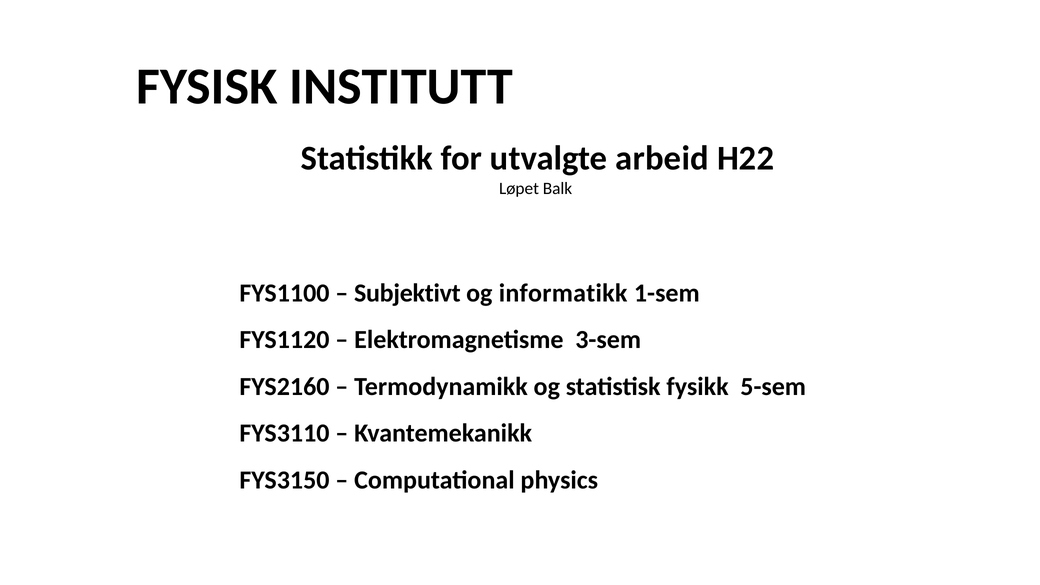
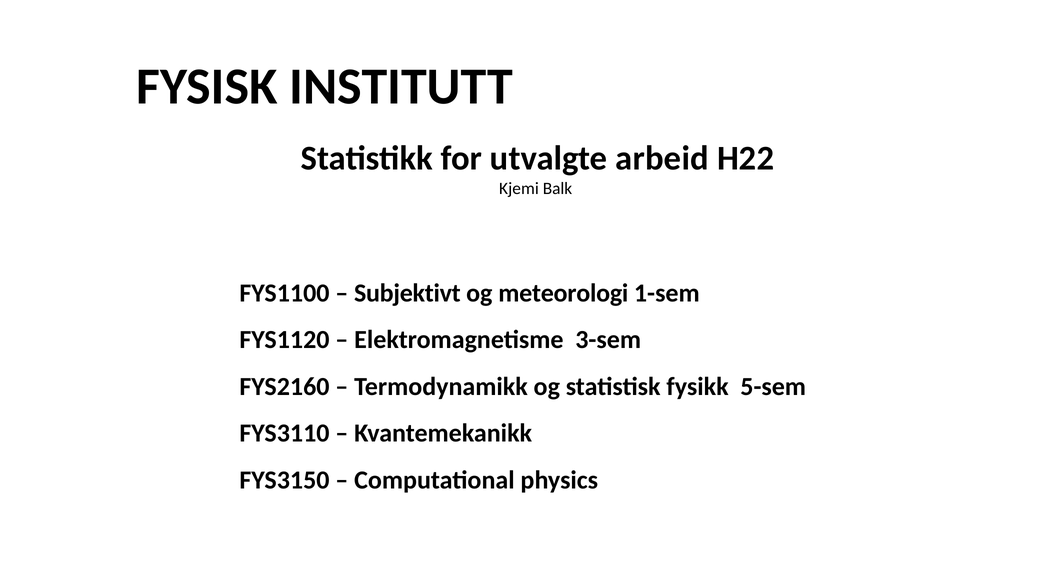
Løpet: Løpet -> Kjemi
informatikk: informatikk -> meteorologi
